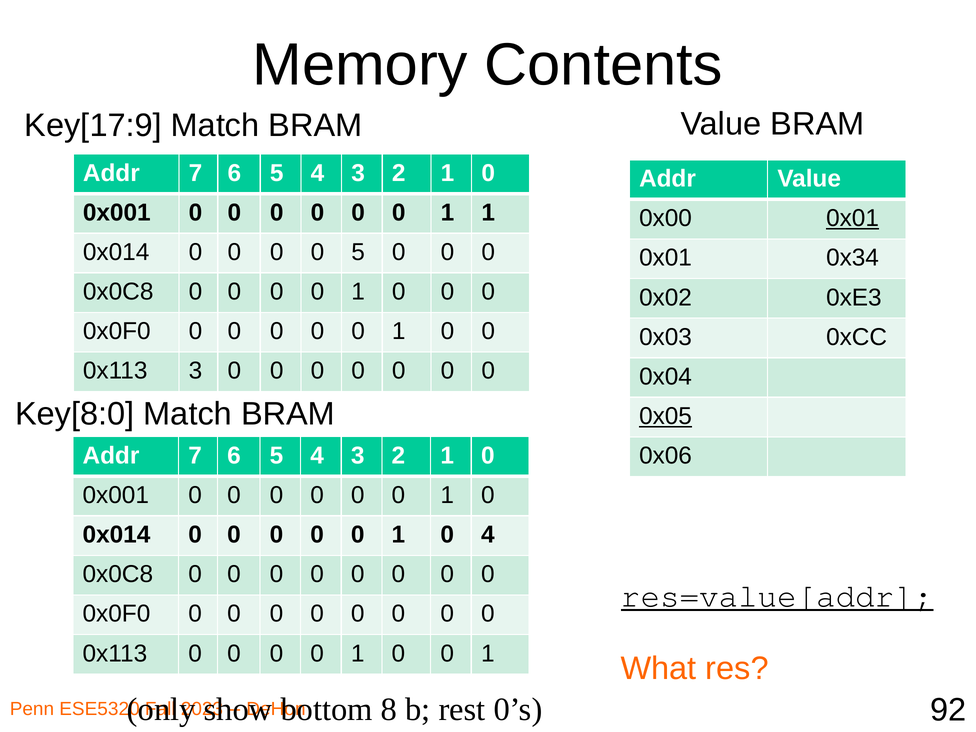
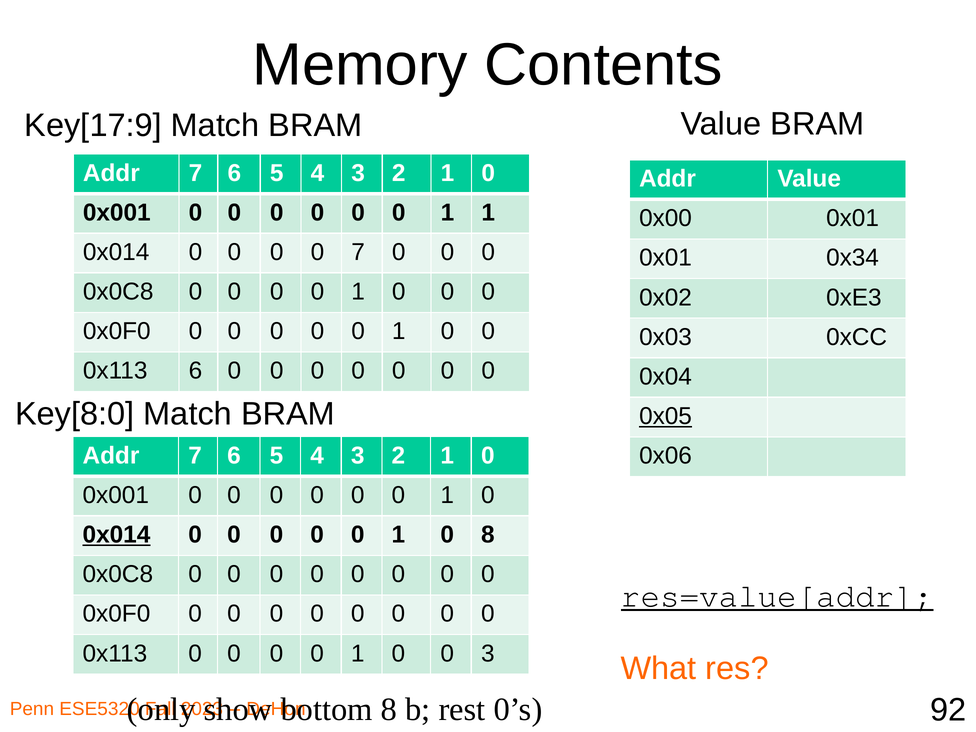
0x01 at (853, 218) underline: present -> none
0 5: 5 -> 7
0x113 3: 3 -> 6
0x014 at (116, 535) underline: none -> present
0 4: 4 -> 8
1 0 0 1: 1 -> 3
